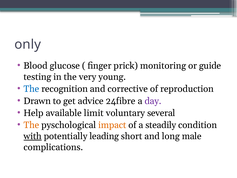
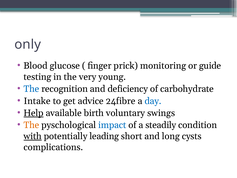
corrective: corrective -> deficiency
reproduction: reproduction -> carbohydrate
Drawn: Drawn -> Intake
day colour: purple -> blue
Help underline: none -> present
limit: limit -> birth
several: several -> swings
impact colour: orange -> blue
male: male -> cysts
